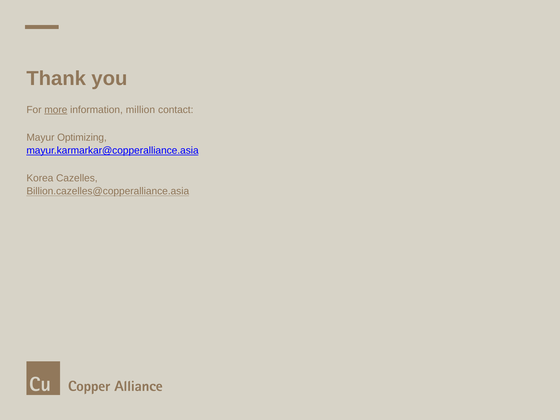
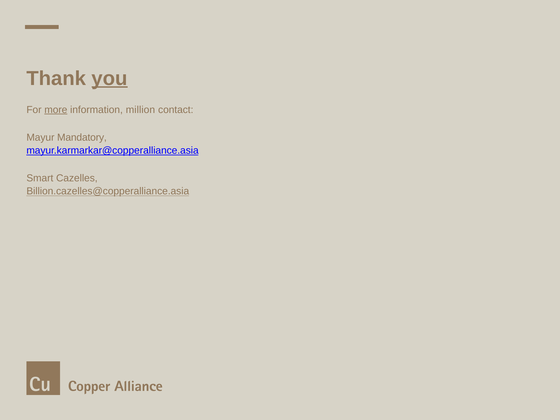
you underline: none -> present
Optimizing: Optimizing -> Mandatory
Korea: Korea -> Smart
